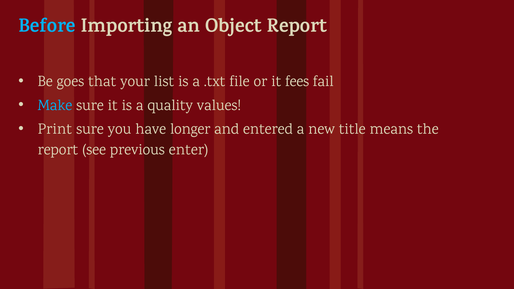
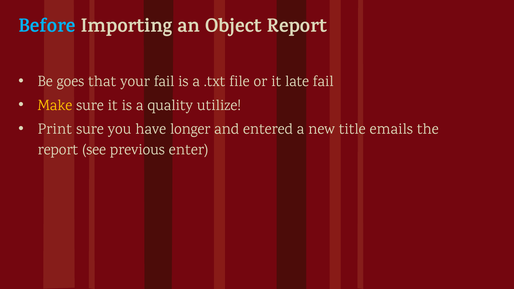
your list: list -> fail
fees: fees -> late
Make colour: light blue -> yellow
values: values -> utilize
means: means -> emails
